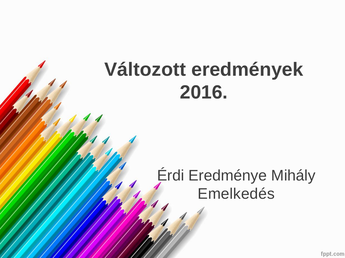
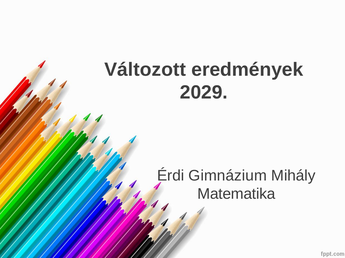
2016: 2016 -> 2029
Eredménye: Eredménye -> Gimnázium
Emelkedés: Emelkedés -> Matematika
